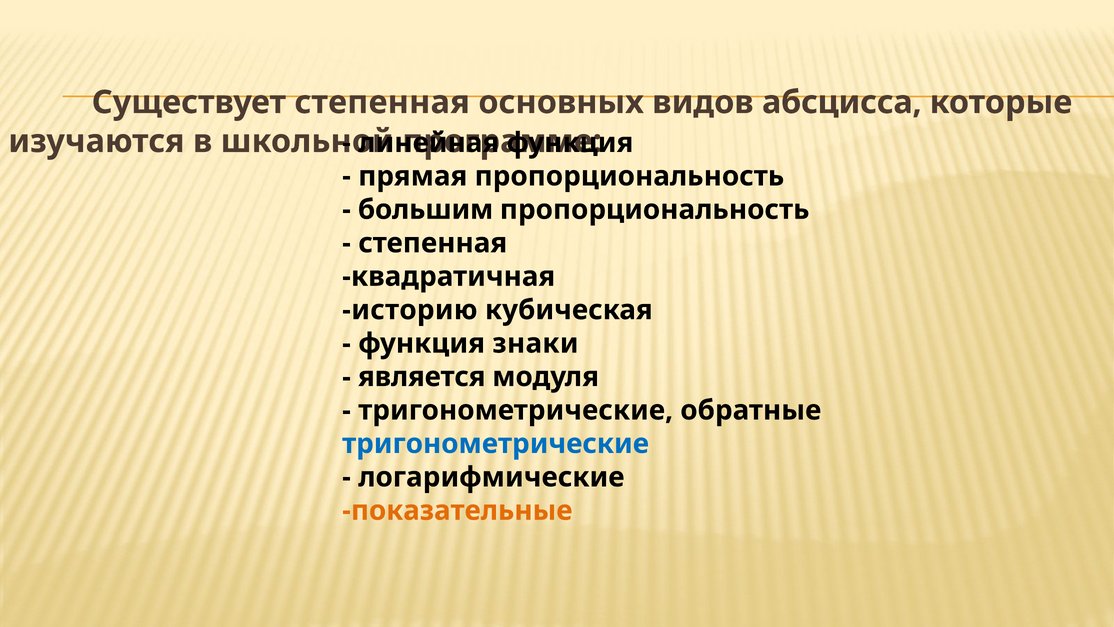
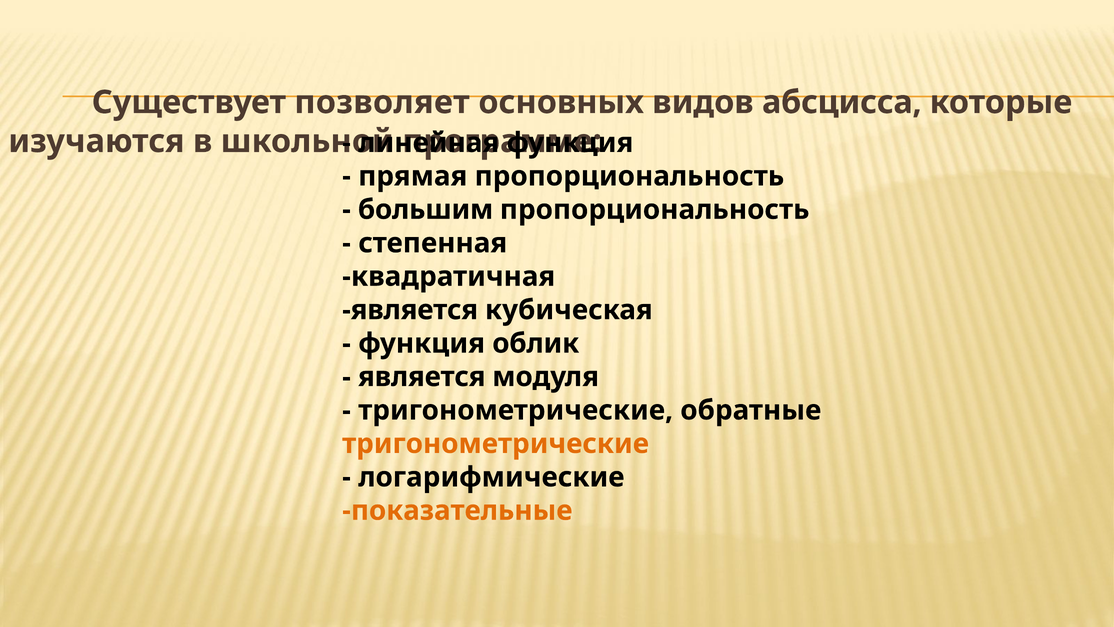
Существует степенная: степенная -> позволяет
историю at (410, 310): историю -> является
знаки: знаки -> облик
тригонометрические at (496, 443) colour: blue -> orange
